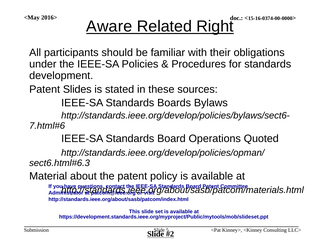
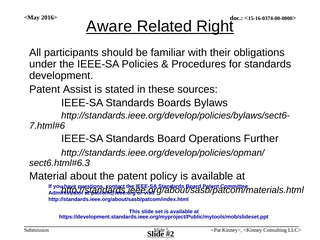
Slides: Slides -> Assist
Quoted: Quoted -> Further
